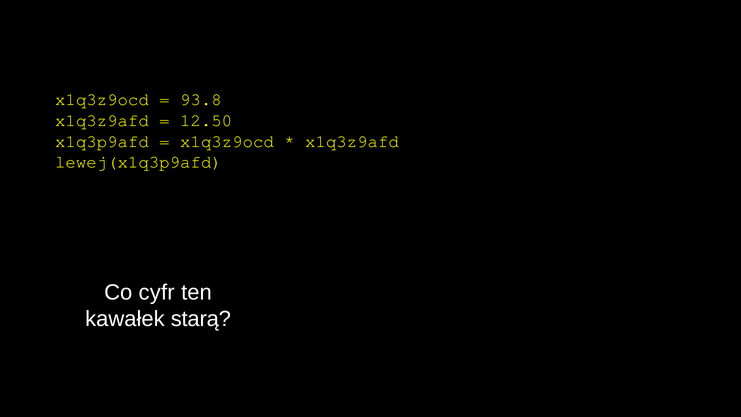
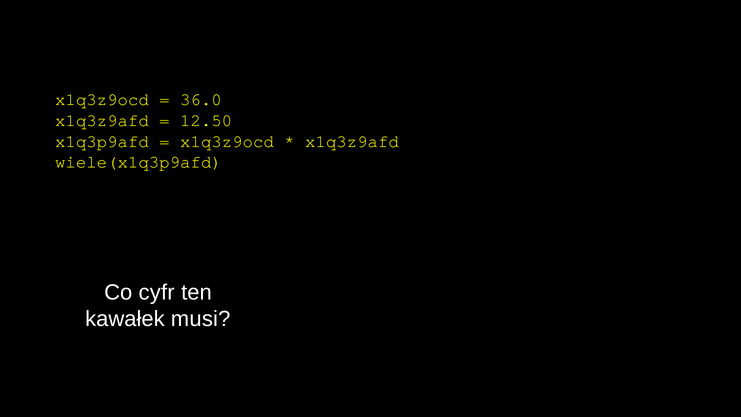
93.8: 93.8 -> 36.0
lewej(x1q3p9afd: lewej(x1q3p9afd -> wiele(x1q3p9afd
starą: starą -> musi
